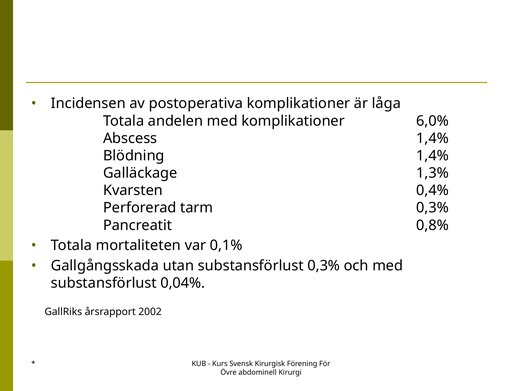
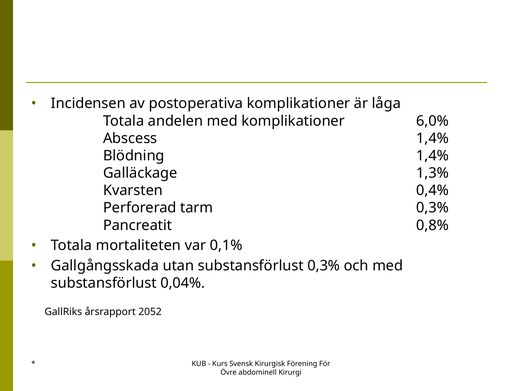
2002: 2002 -> 2052
